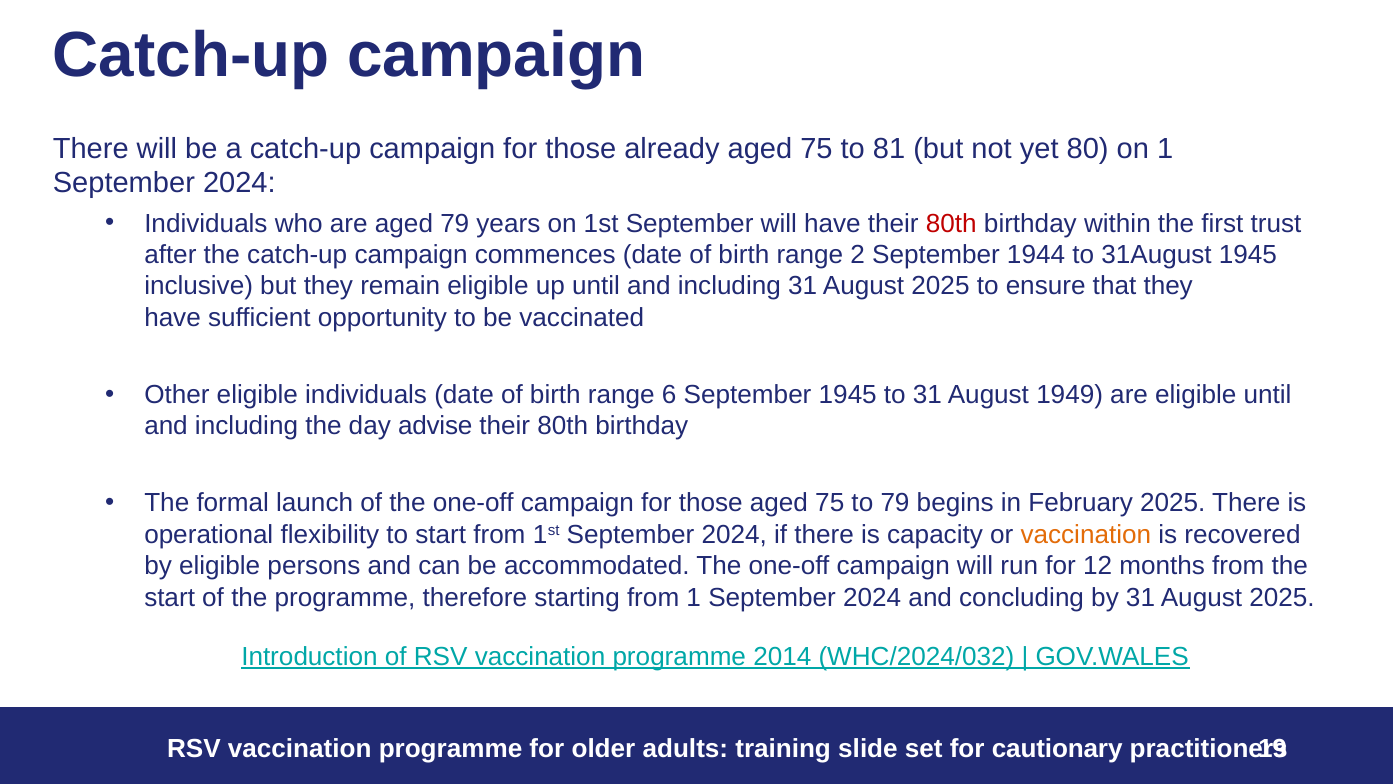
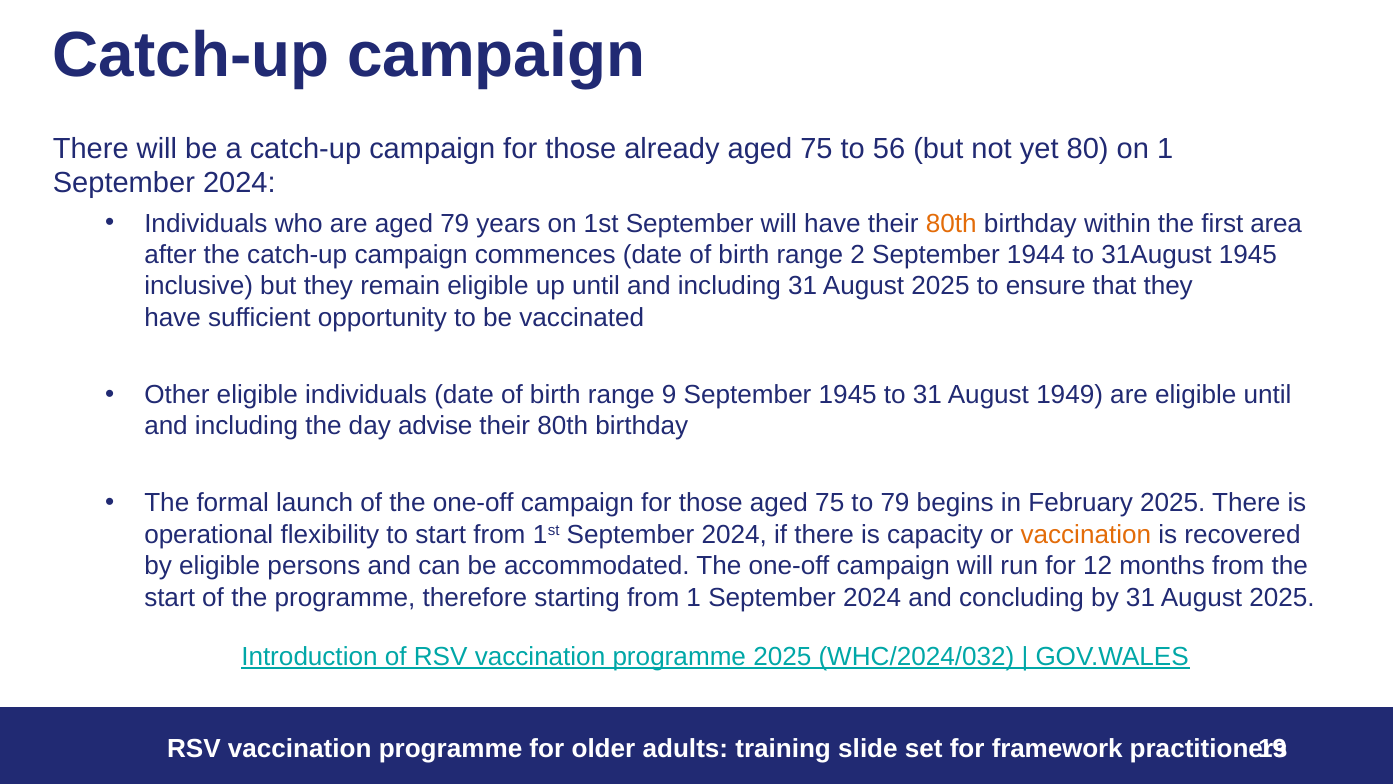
81: 81 -> 56
80th at (951, 223) colour: red -> orange
trust: trust -> area
6: 6 -> 9
programme 2014: 2014 -> 2025
cautionary: cautionary -> framework
